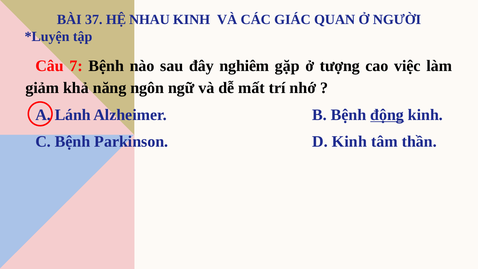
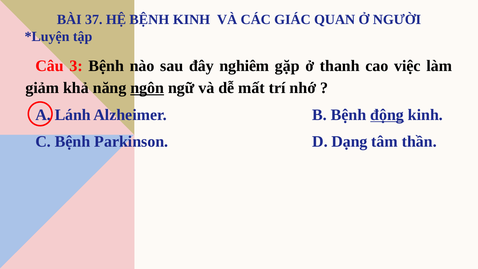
NHAU at (149, 20): NHAU -> BỆNH
7: 7 -> 3
tượng: tượng -> thanh
ngôn underline: none -> present
D Kinh: Kinh -> Dạng
